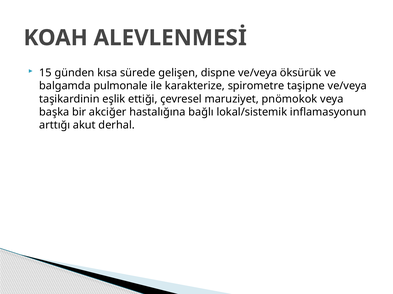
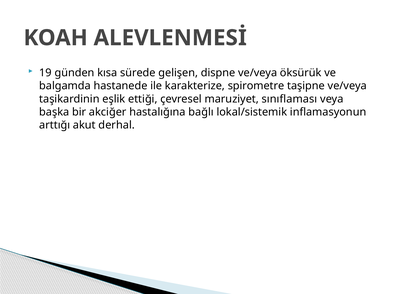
15: 15 -> 19
pulmonale: pulmonale -> hastanede
pnömokok: pnömokok -> sınıflaması
